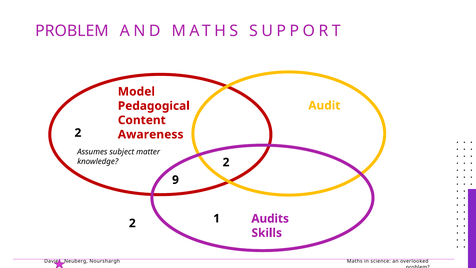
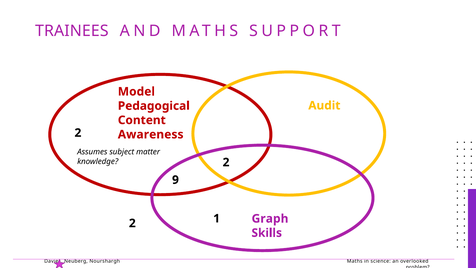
PROBLEM at (72, 31): PROBLEM -> TRAINEES
Audits: Audits -> Graph
